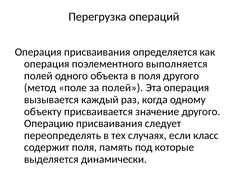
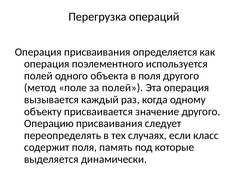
выполняется: выполняется -> используется
